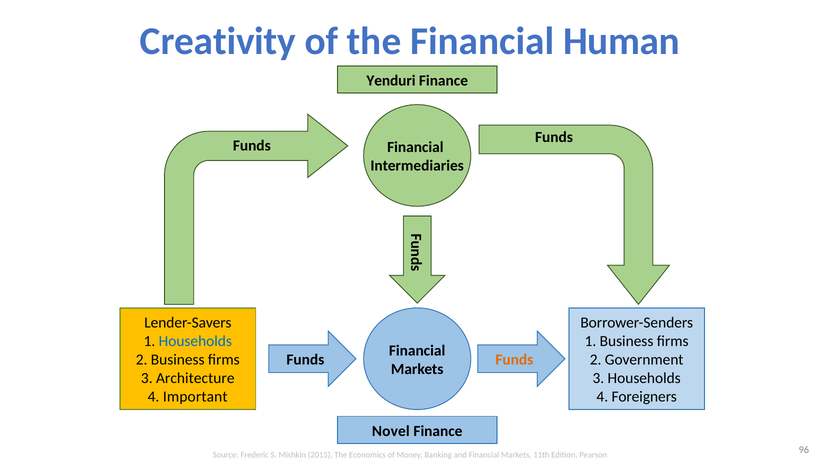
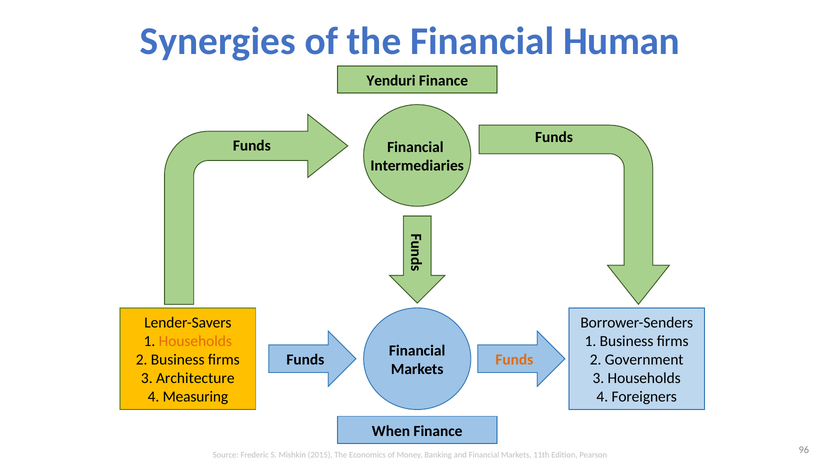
Creativity: Creativity -> Synergies
Households at (195, 342) colour: blue -> orange
Important: Important -> Measuring
Novel: Novel -> When
